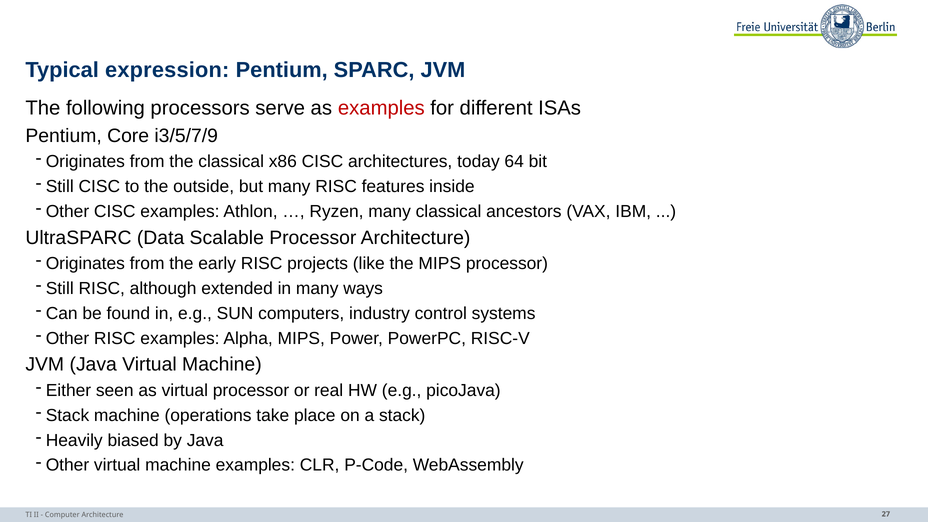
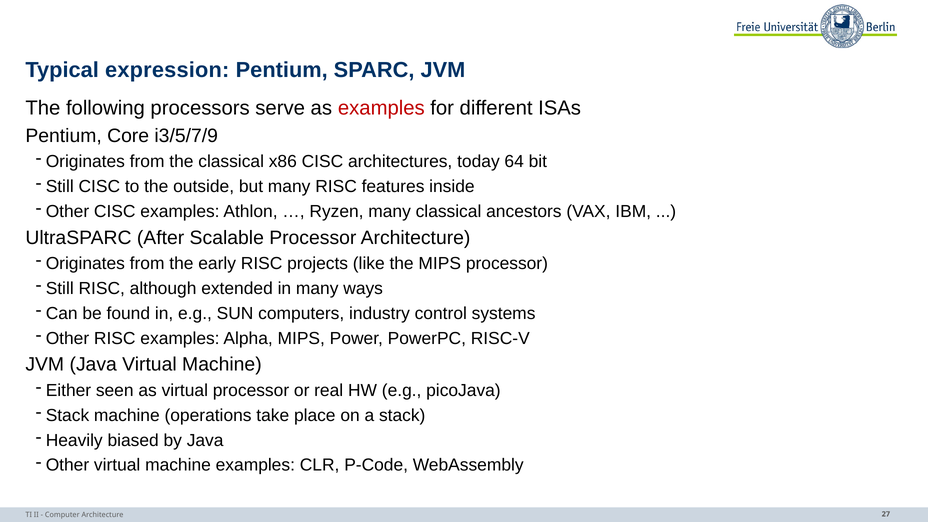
Data: Data -> After
